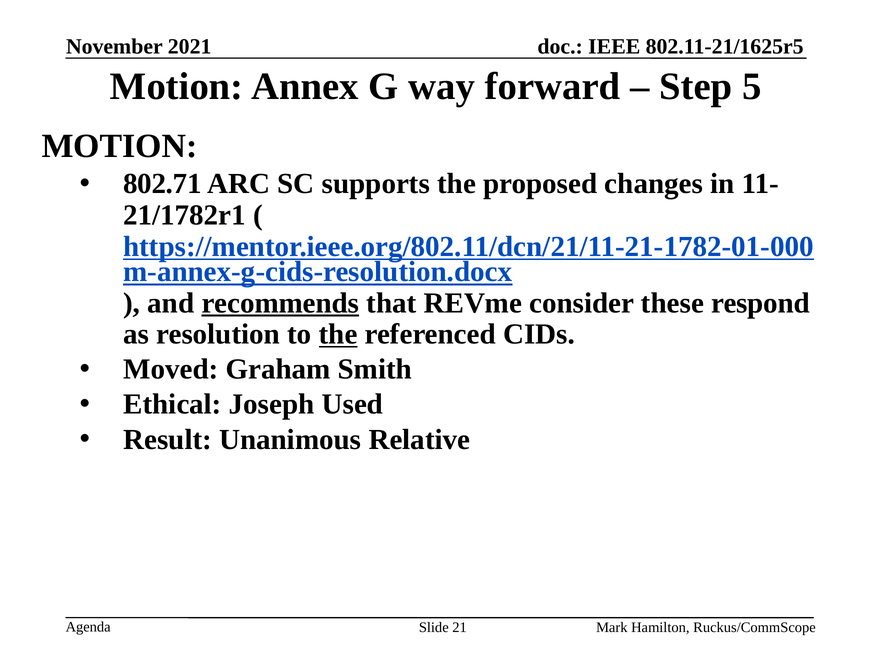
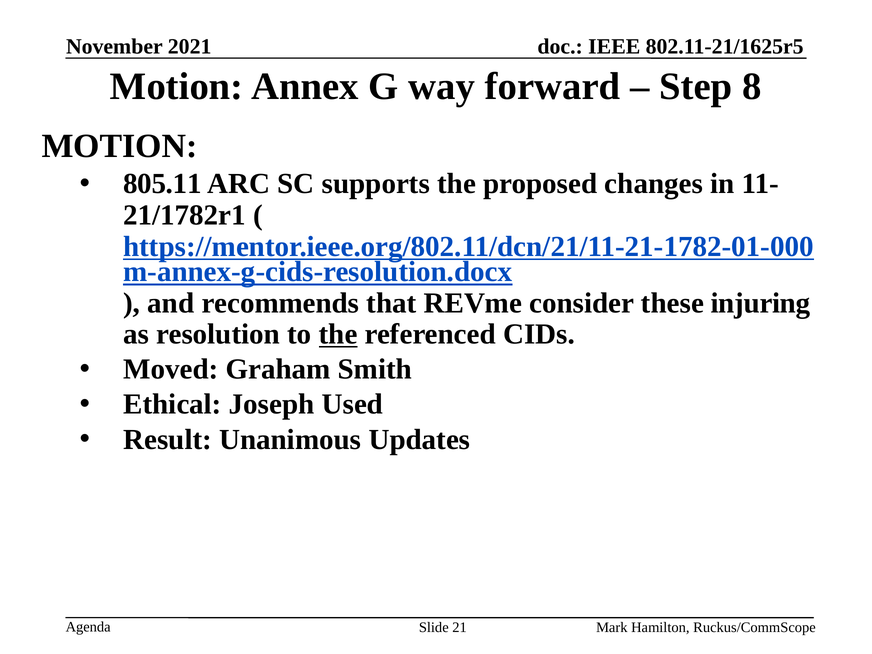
5: 5 -> 8
802.71: 802.71 -> 805.11
recommends underline: present -> none
respond: respond -> injuring
Relative: Relative -> Updates
